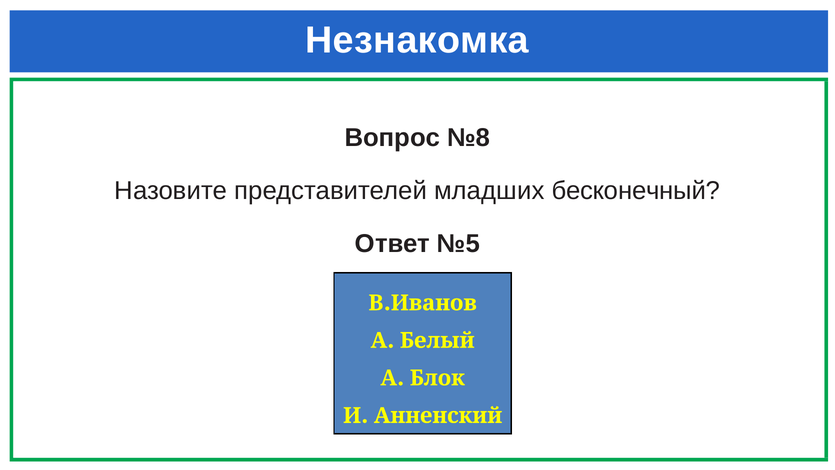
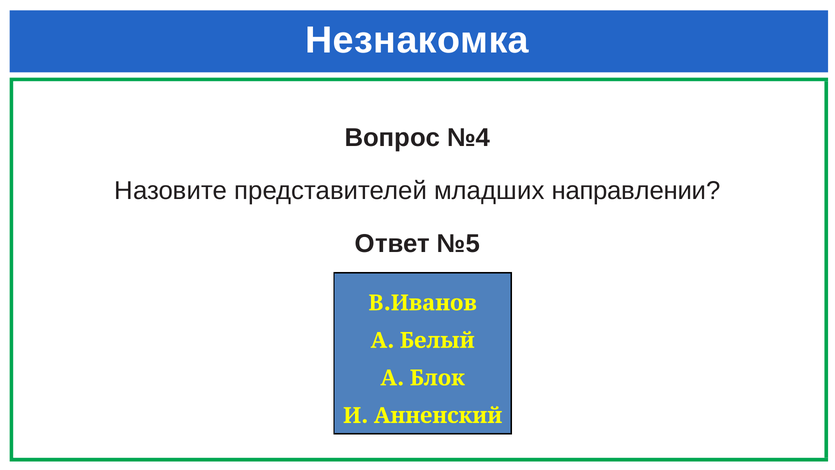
№8: №8 -> №4
бесконечный: бесконечный -> направлении
